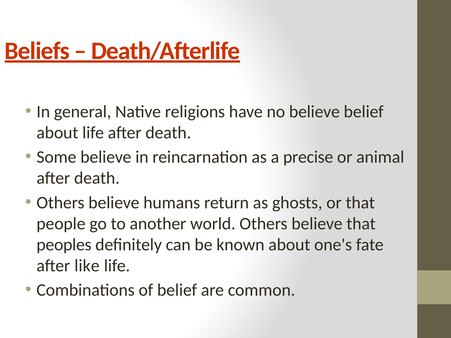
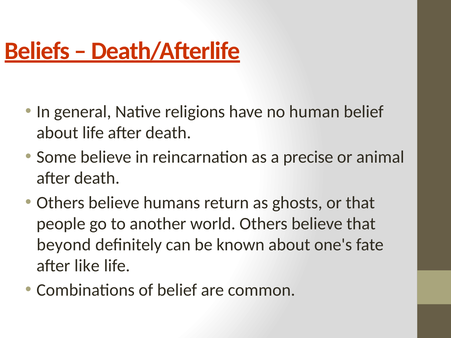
no believe: believe -> human
peoples: peoples -> beyond
